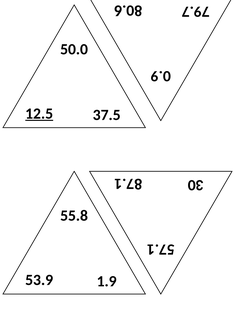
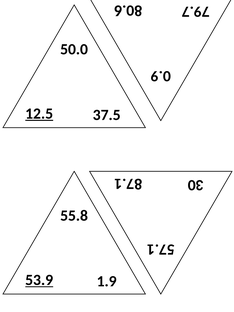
53.9 underline: none -> present
